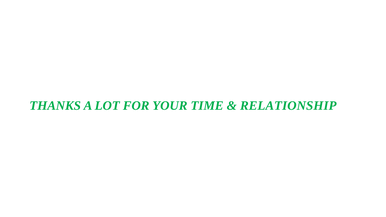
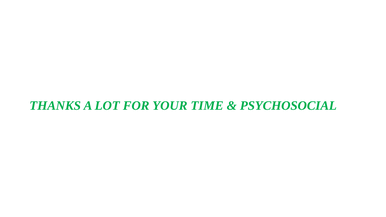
RELATIONSHIP: RELATIONSHIP -> PSYCHOSOCIAL
